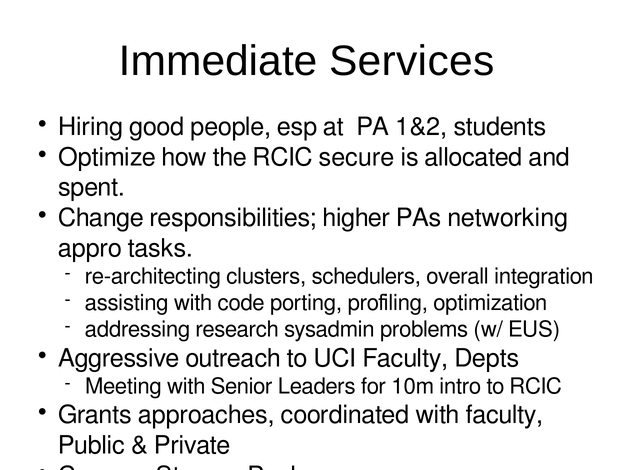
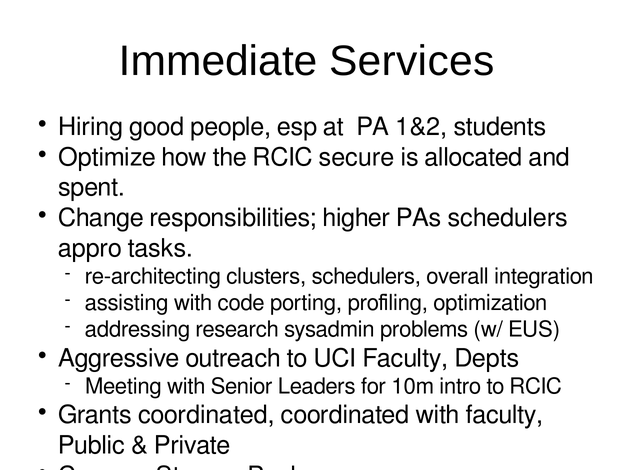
PAs networking: networking -> schedulers
Grants approaches: approaches -> coordinated
